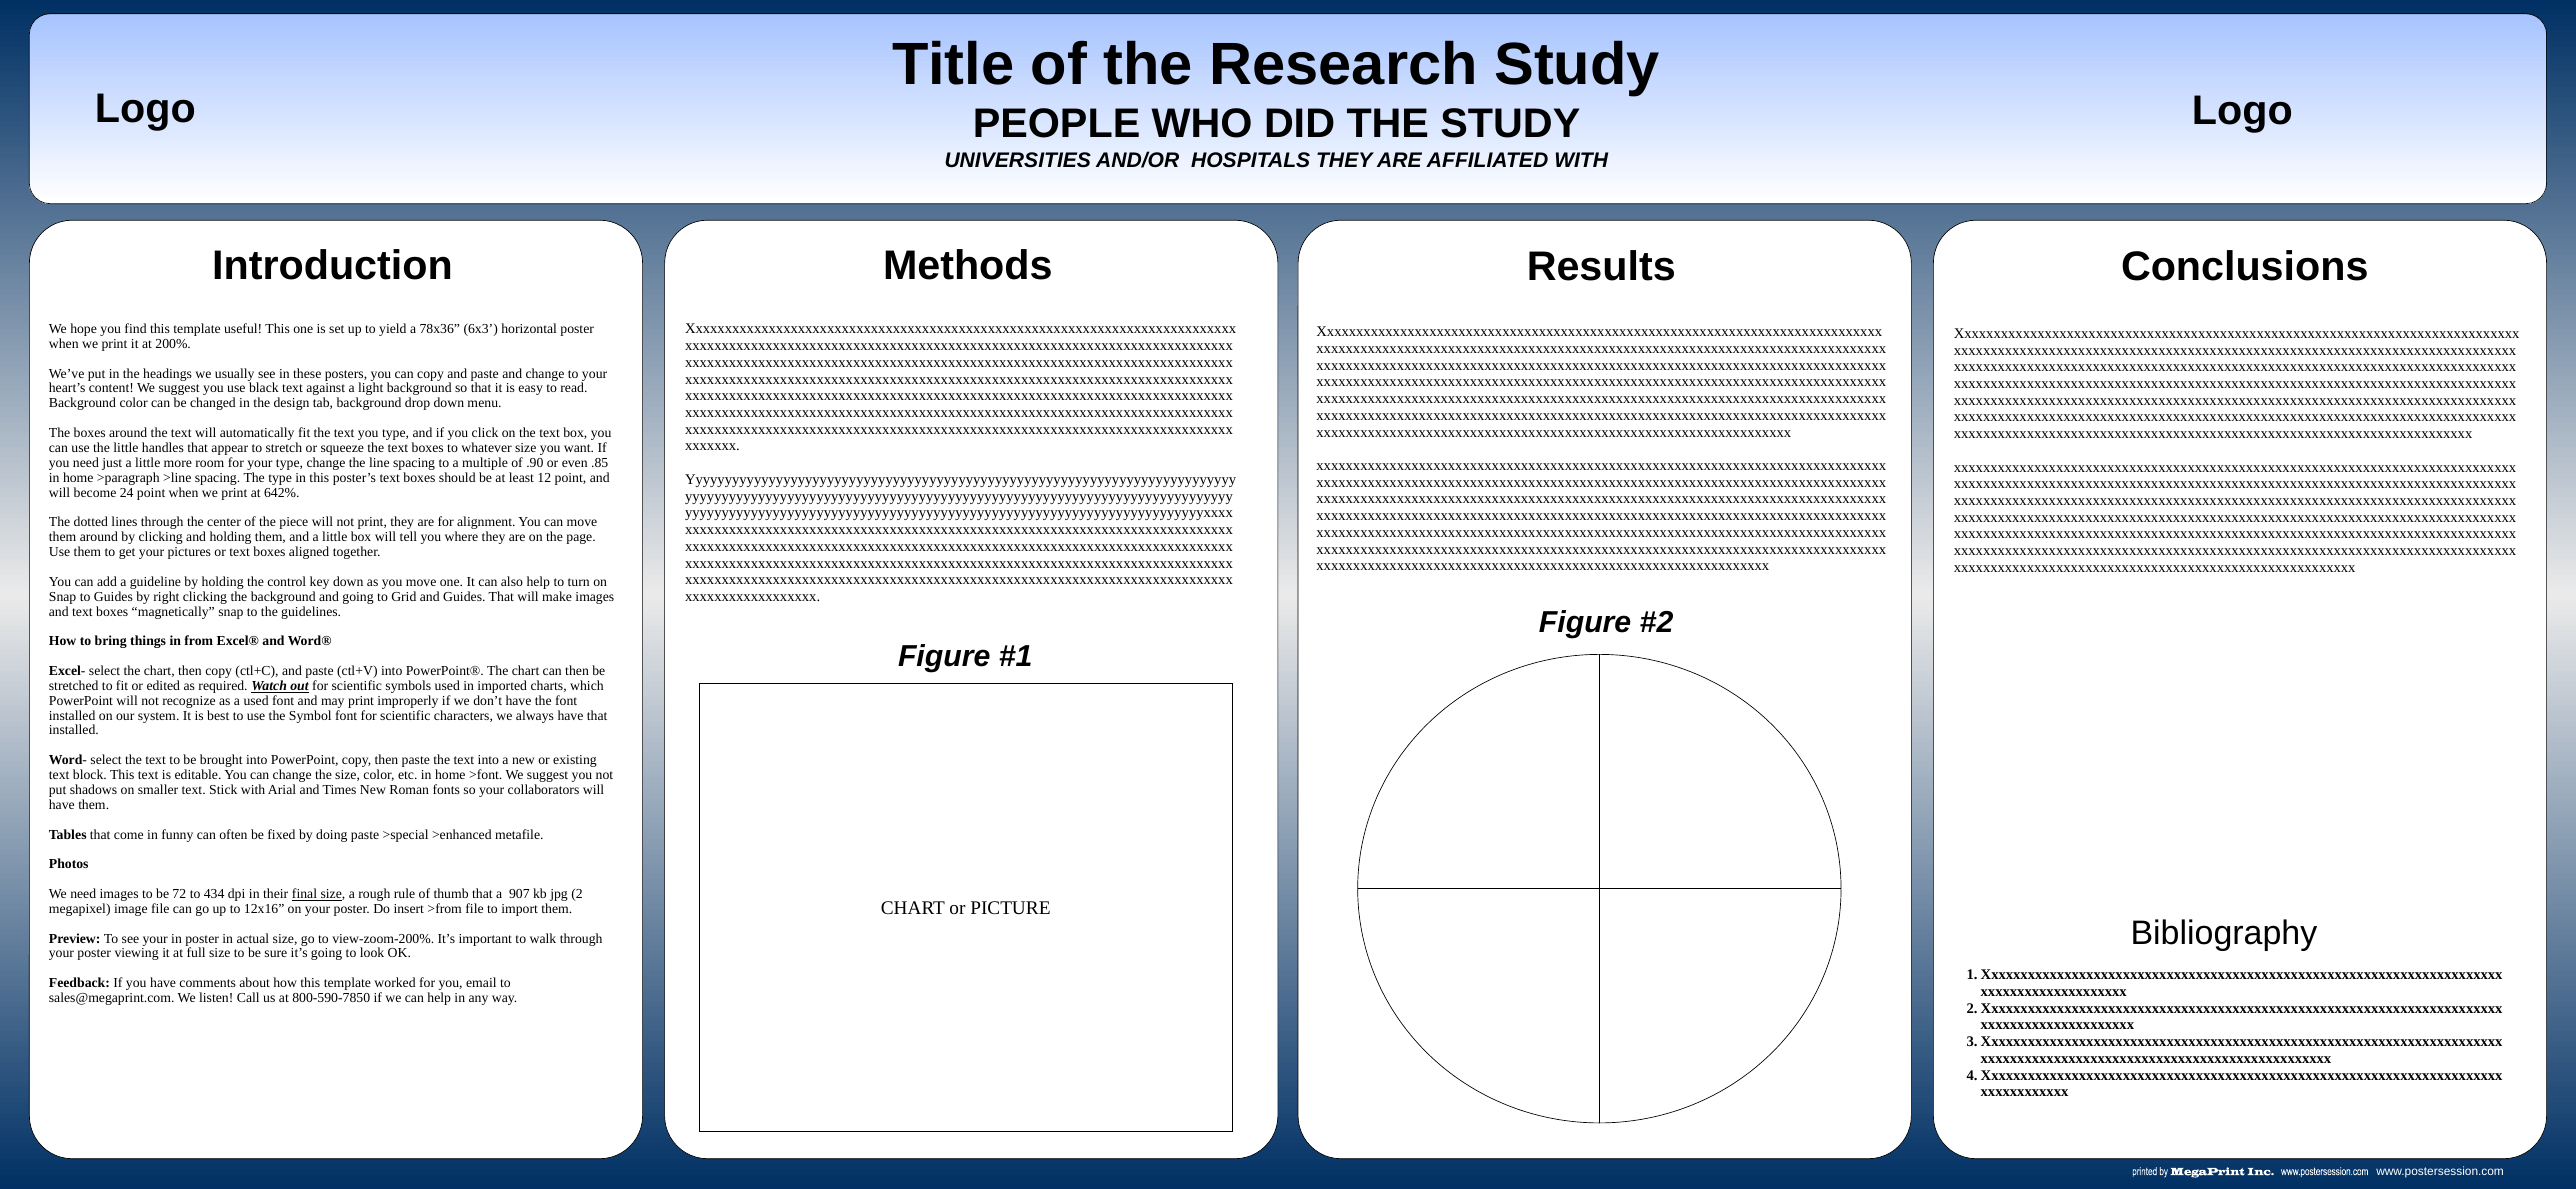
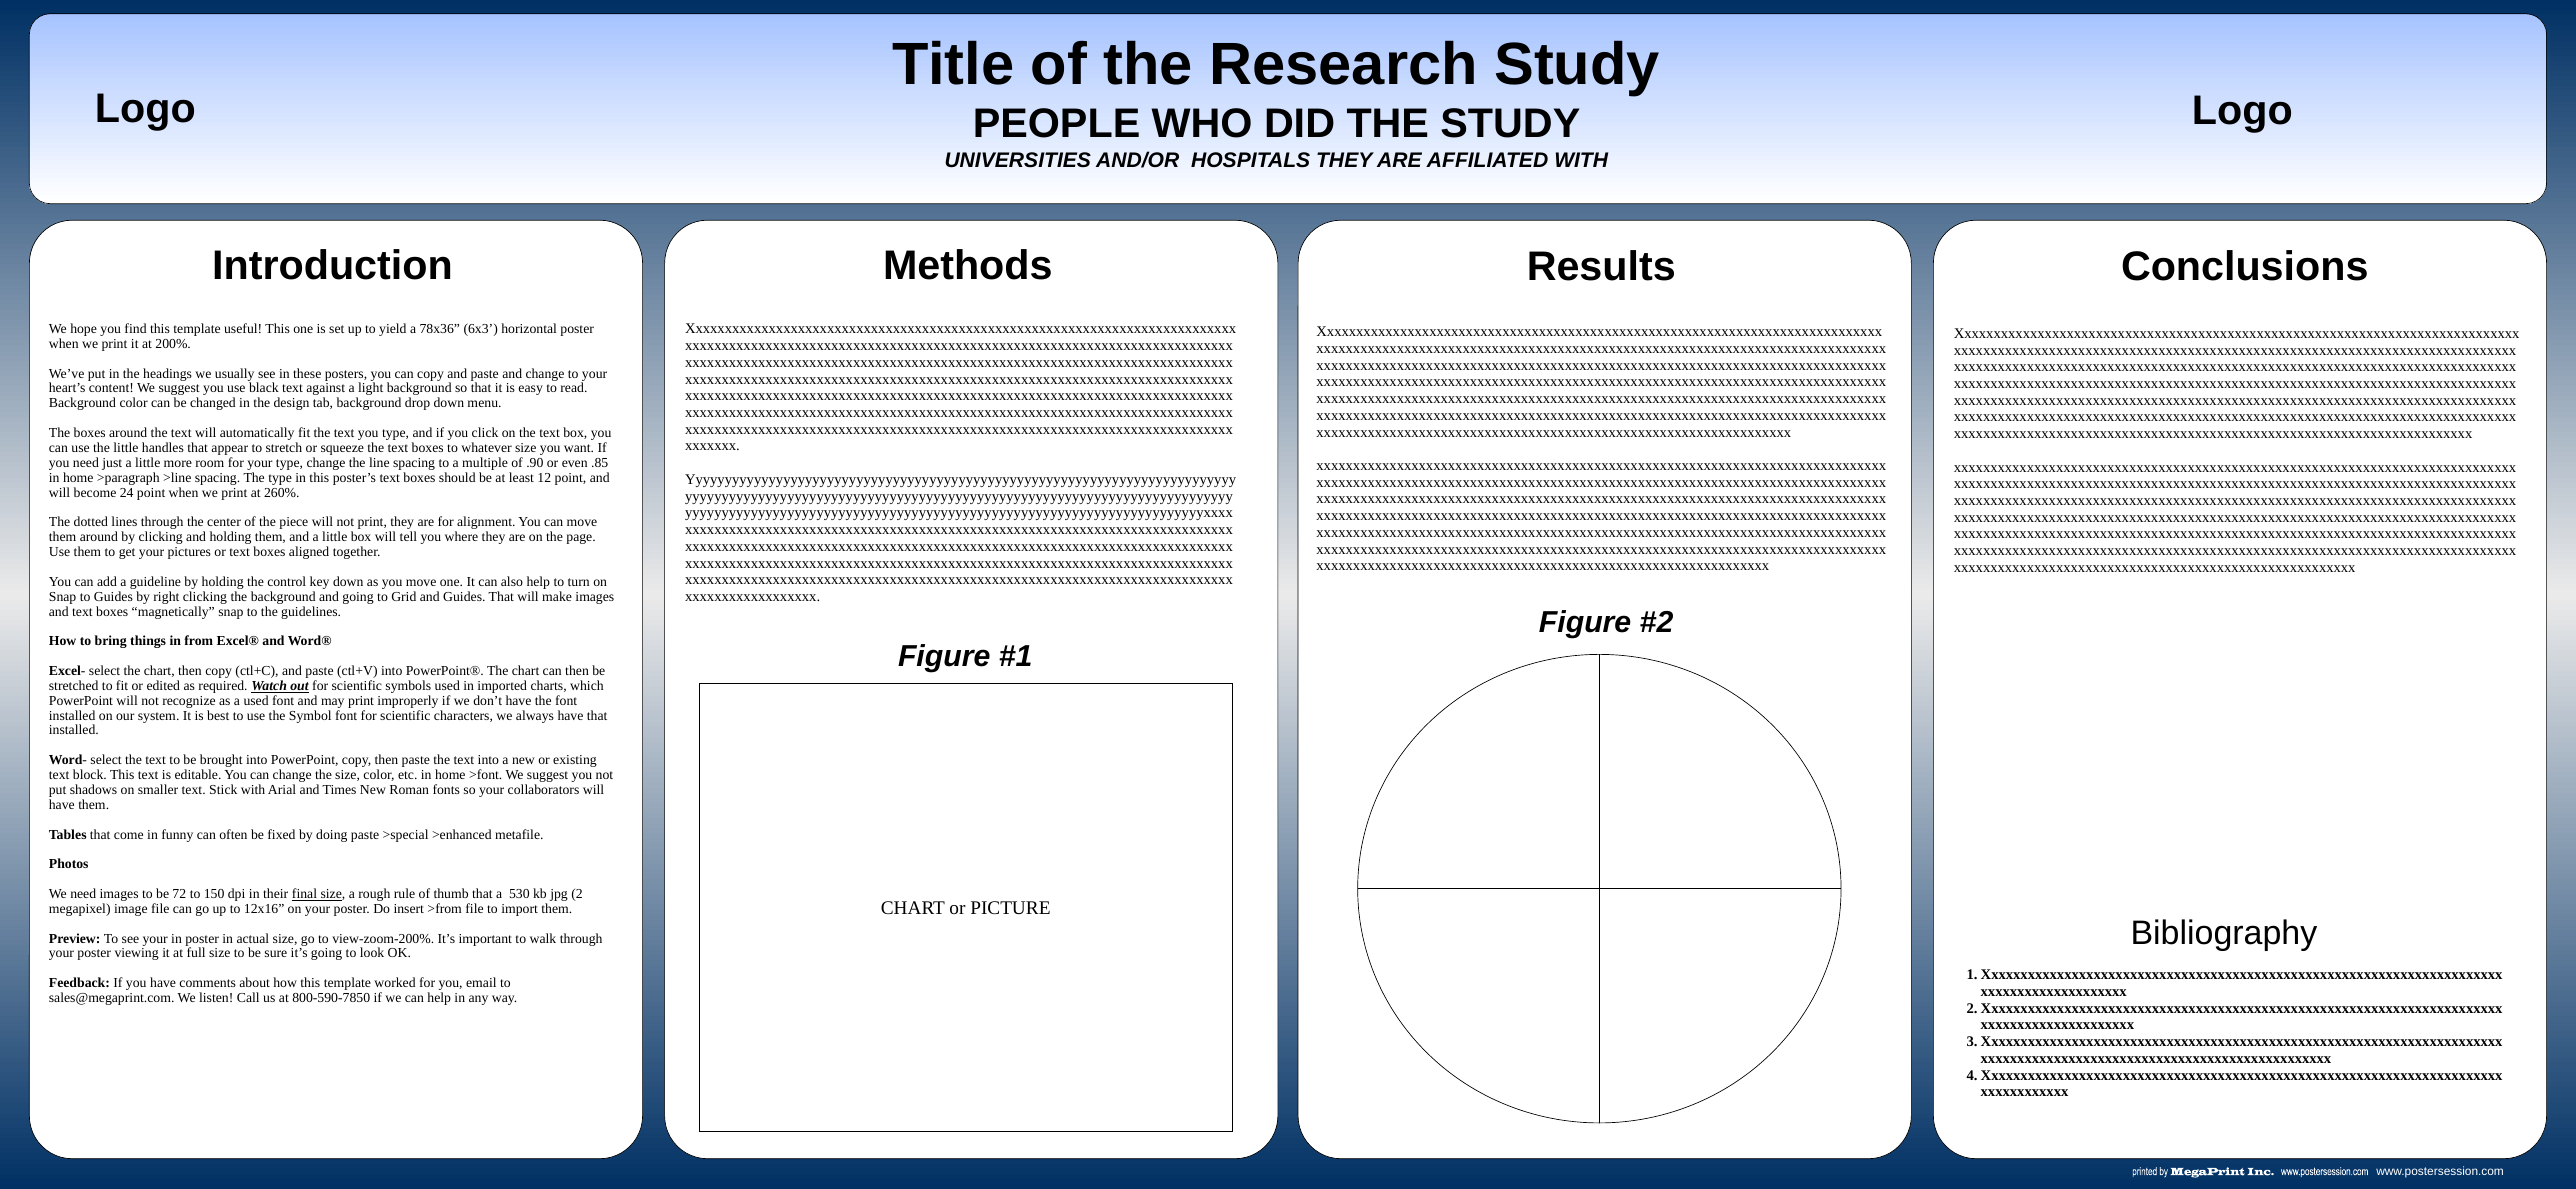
642%: 642% -> 260%
434: 434 -> 150
907: 907 -> 530
